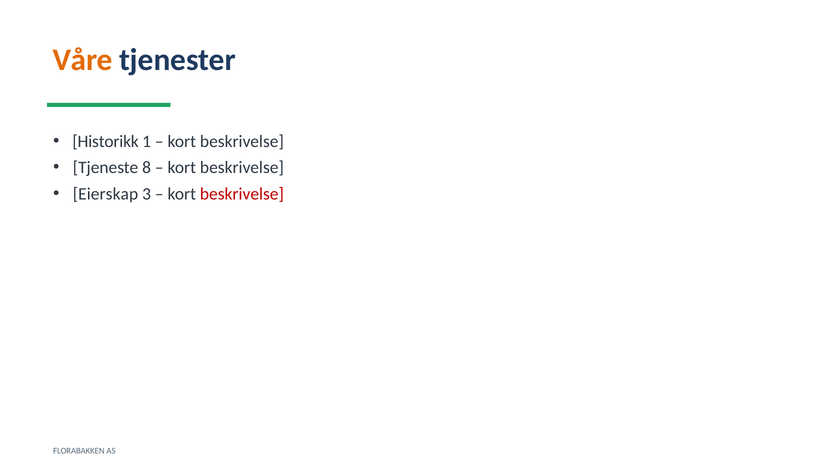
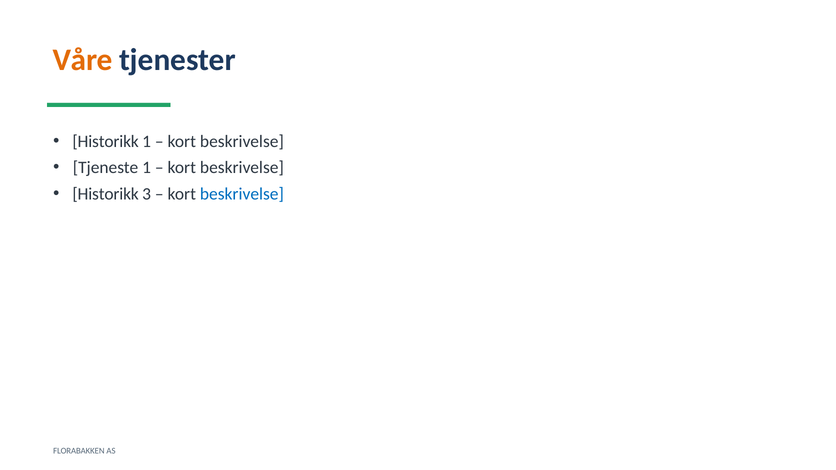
Tjeneste 8: 8 -> 1
Eierskap at (105, 194): Eierskap -> Historikk
beskrivelse at (242, 194) colour: red -> blue
